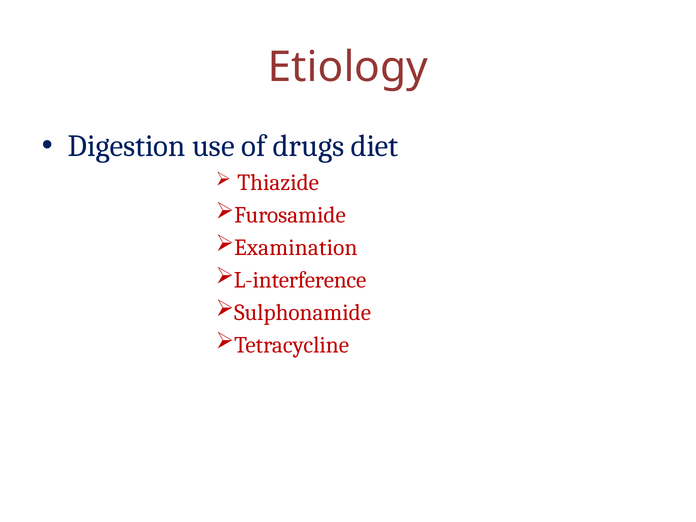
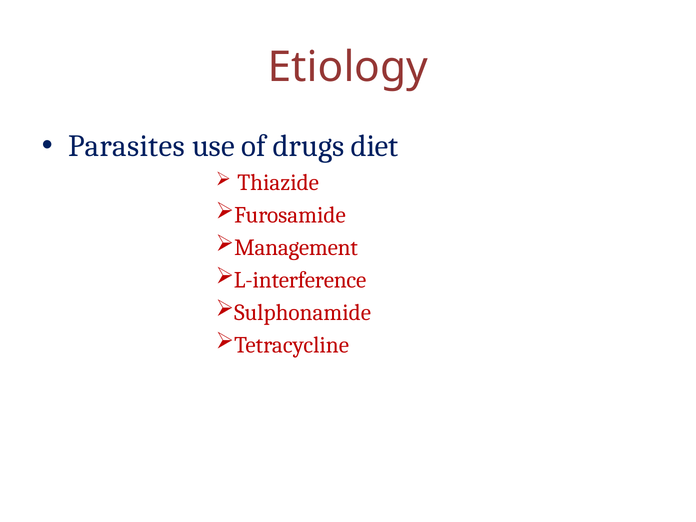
Digestion: Digestion -> Parasites
Examination: Examination -> Management
